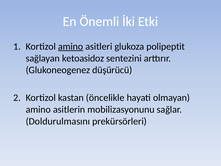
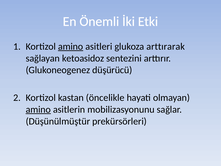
polipeptit: polipeptit -> arttırarak
amino at (38, 109) underline: none -> present
Doldurulmasını: Doldurulmasını -> Düşünülmüştür
